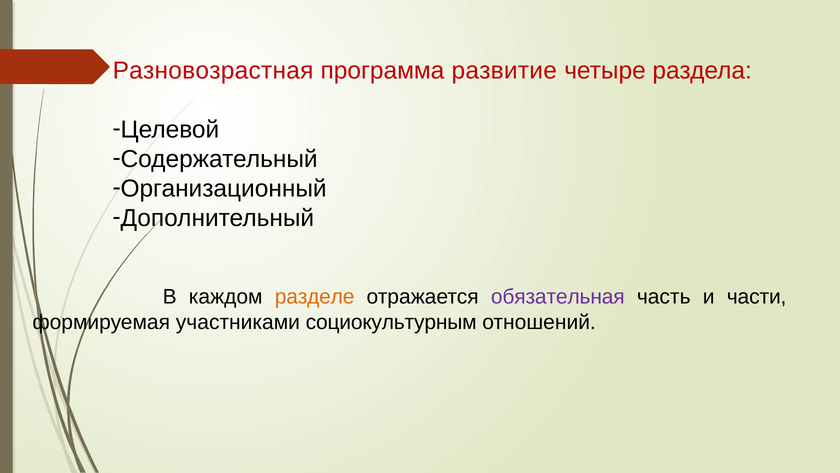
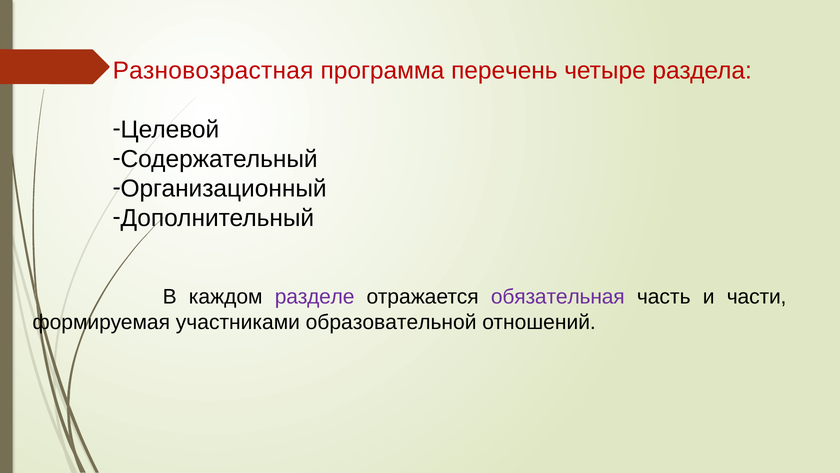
развитие: развитие -> перечень
разделе colour: orange -> purple
социокультурным: социокультурным -> образовательной
